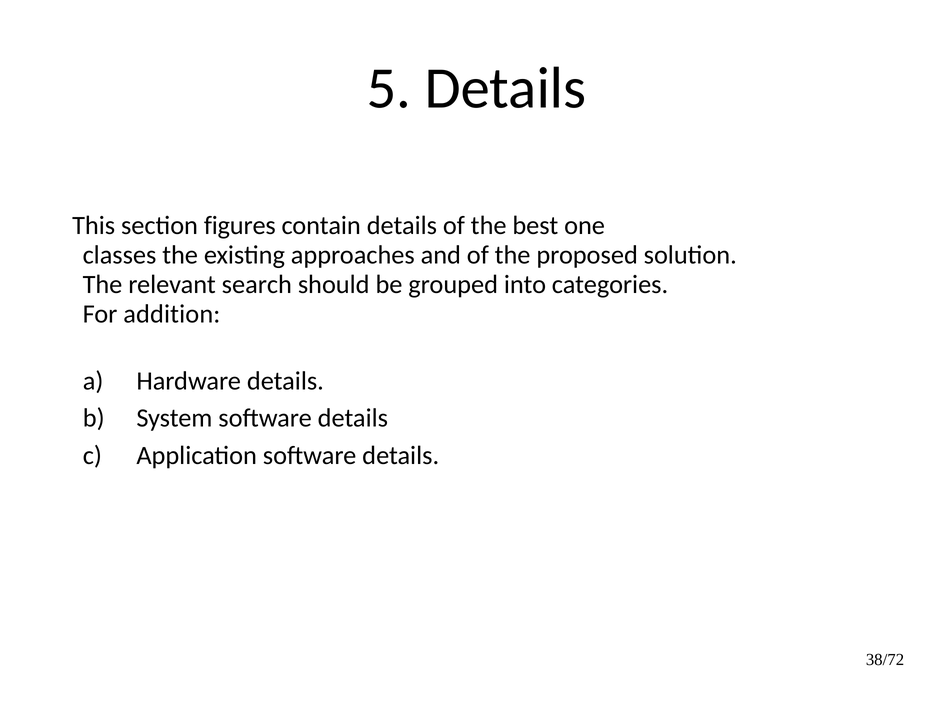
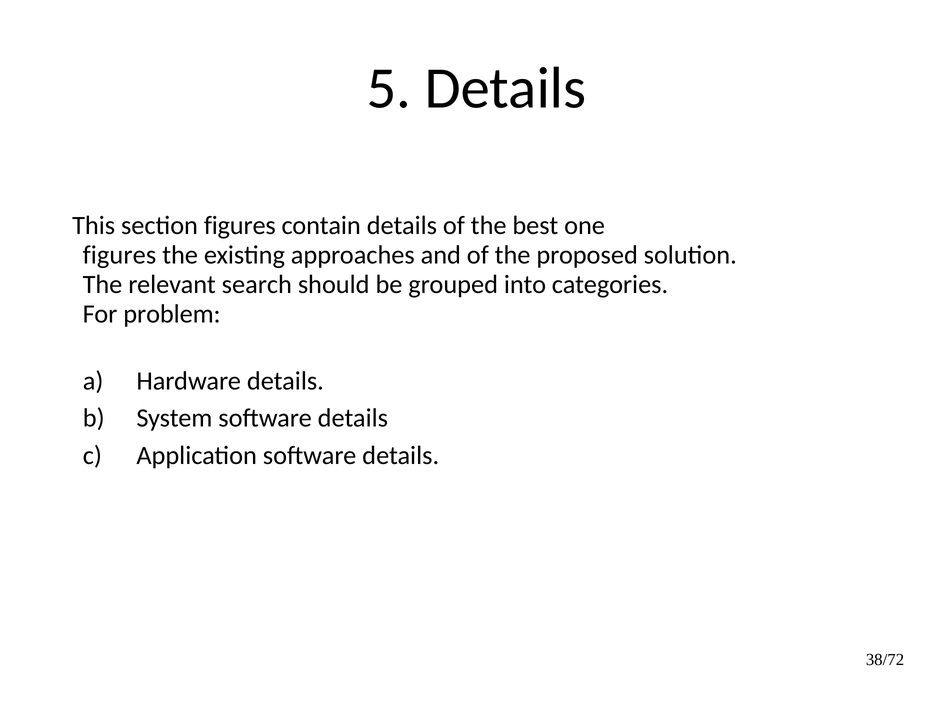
classes at (119, 255): classes -> figures
addition: addition -> problem
